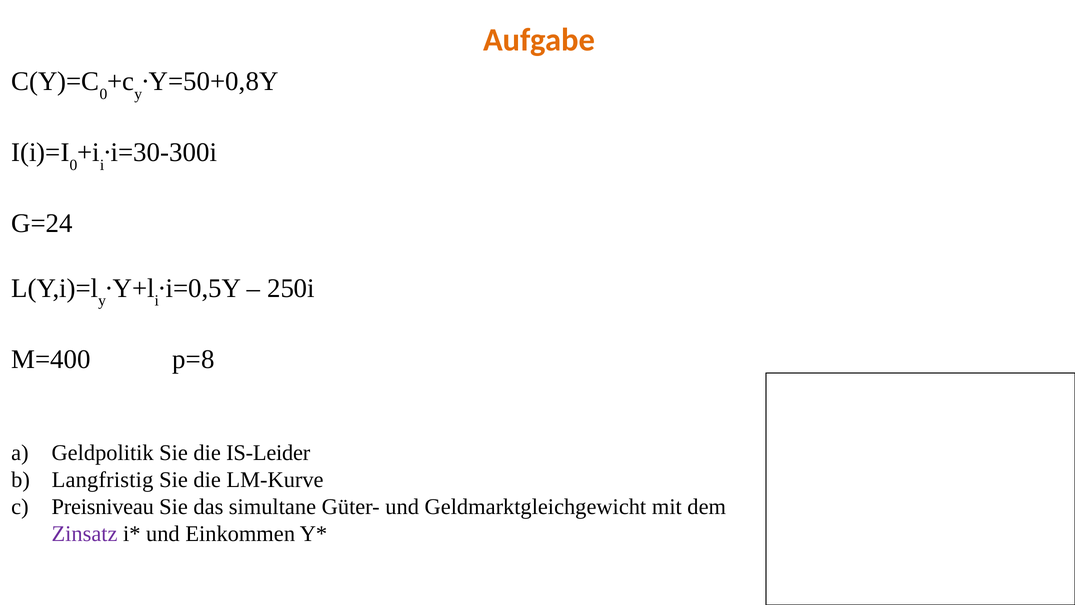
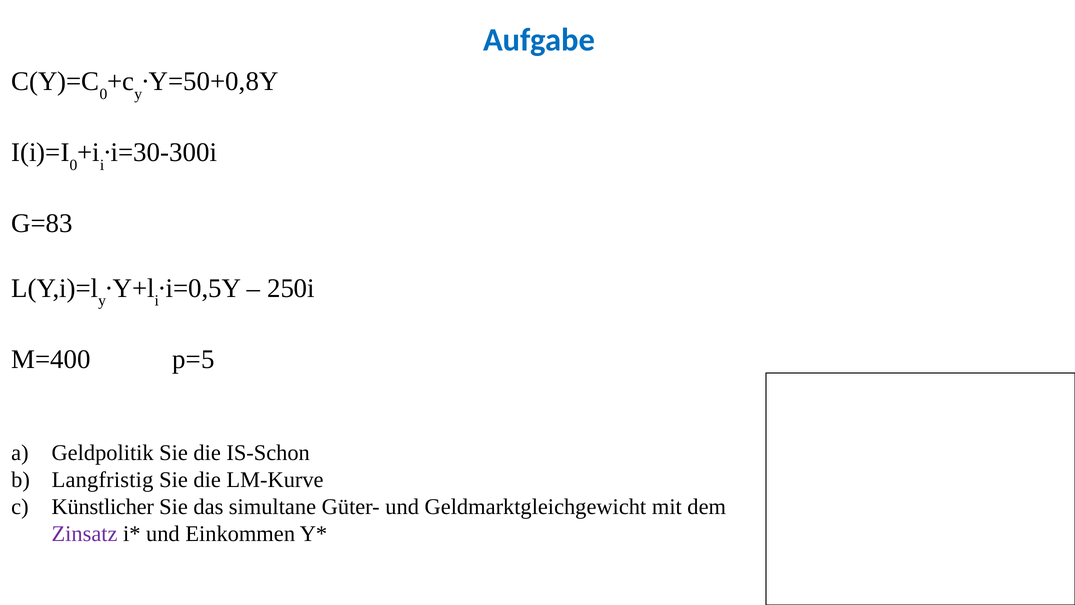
Aufgabe colour: orange -> blue
G=24: G=24 -> G=83
p=8: p=8 -> p=5
IS-Leider: IS-Leider -> IS-Schon
Preisniveau: Preisniveau -> Künstlicher
